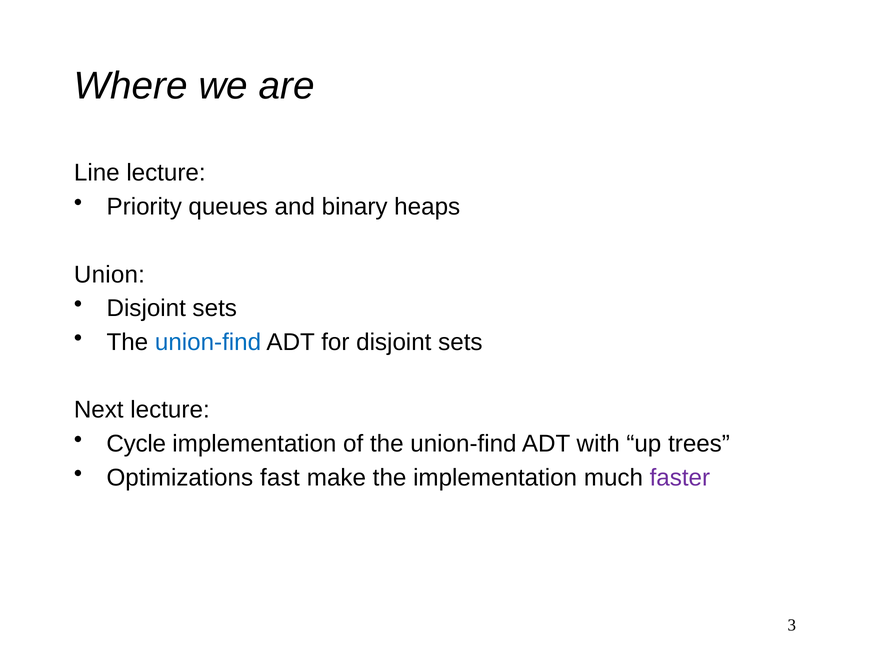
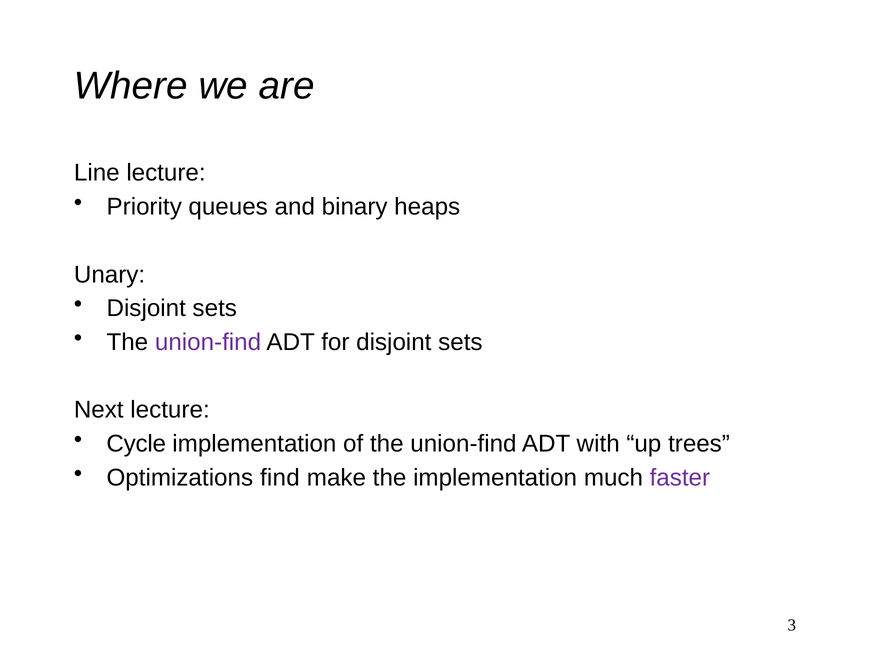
Union: Union -> Unary
union-find at (208, 342) colour: blue -> purple
fast: fast -> find
